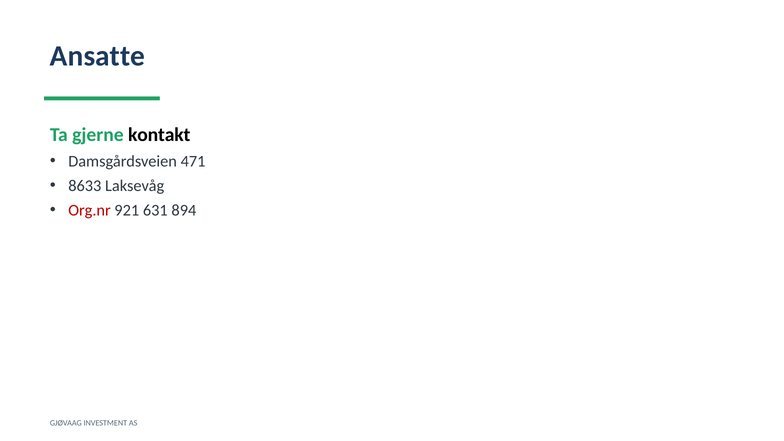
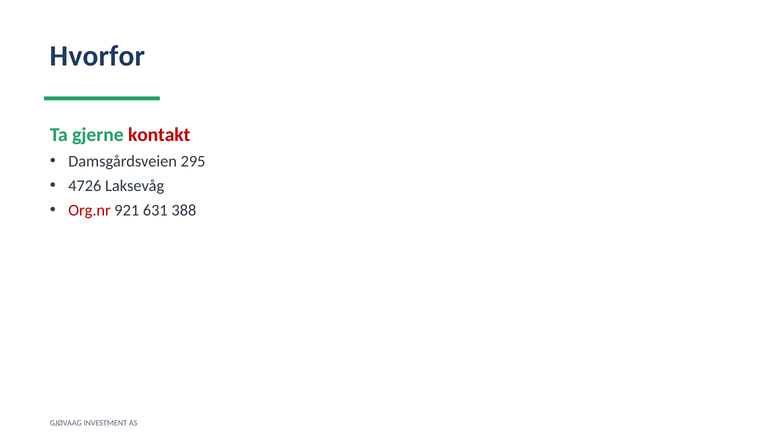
Ansatte: Ansatte -> Hvorfor
kontakt colour: black -> red
471: 471 -> 295
8633: 8633 -> 4726
894: 894 -> 388
